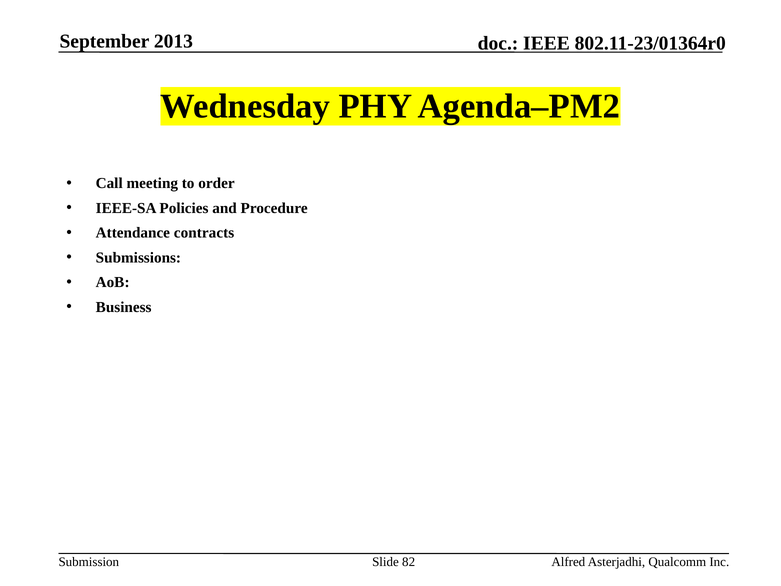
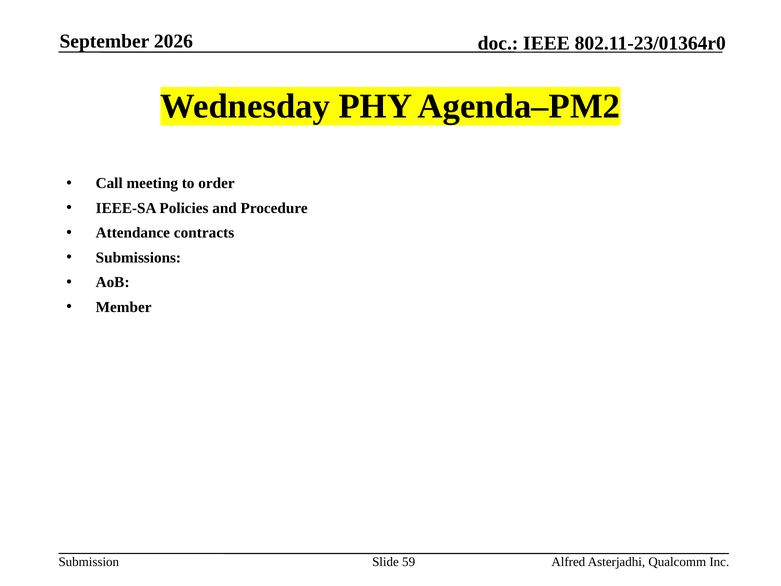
2013: 2013 -> 2026
Business: Business -> Member
82: 82 -> 59
